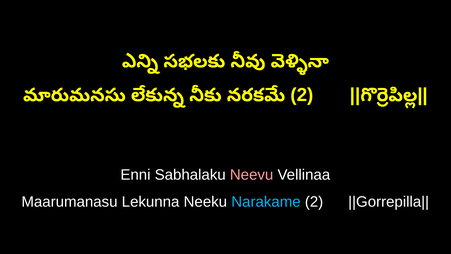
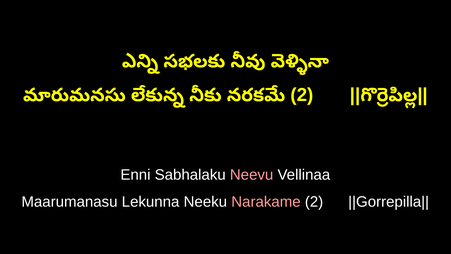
Narakame colour: light blue -> pink
